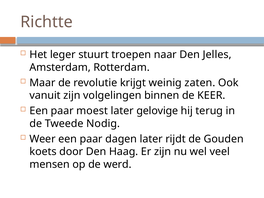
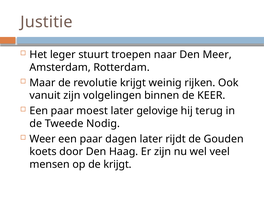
Richtte: Richtte -> Justitie
Jelles: Jelles -> Meer
zaten: zaten -> rijken
de werd: werd -> krijgt
